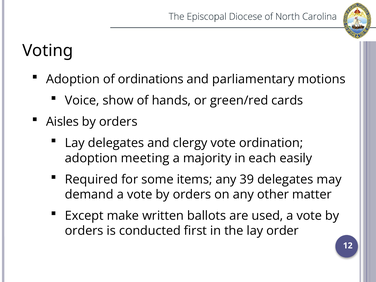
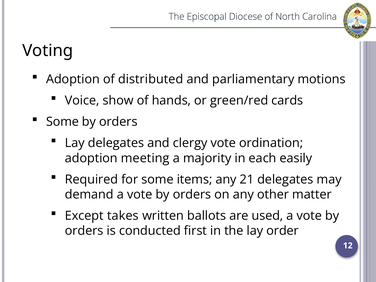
ordinations: ordinations -> distributed
Aisles at (62, 122): Aisles -> Some
39: 39 -> 21
make: make -> takes
